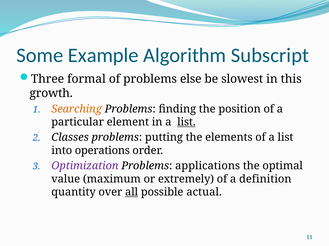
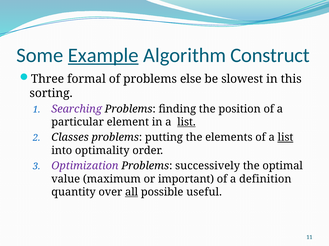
Example underline: none -> present
Subscript: Subscript -> Construct
growth: growth -> sorting
Searching colour: orange -> purple
list at (285, 138) underline: none -> present
operations: operations -> optimality
applications: applications -> successively
extremely: extremely -> important
actual: actual -> useful
